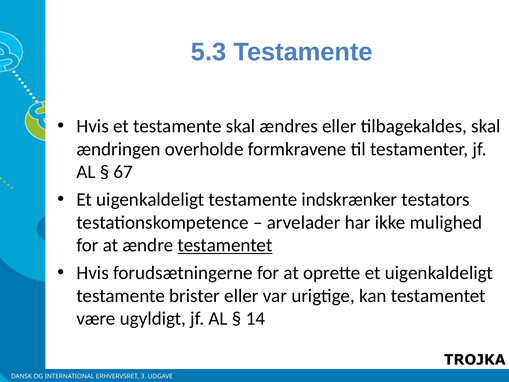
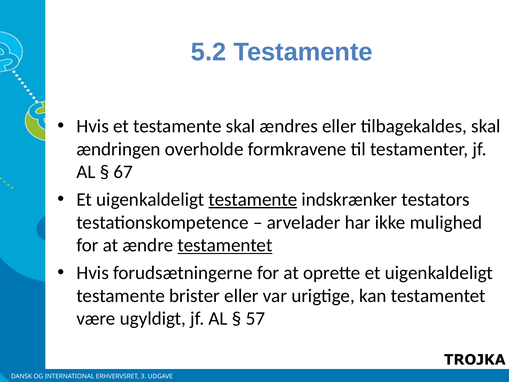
5.3: 5.3 -> 5.2
testamente at (253, 199) underline: none -> present
14: 14 -> 57
